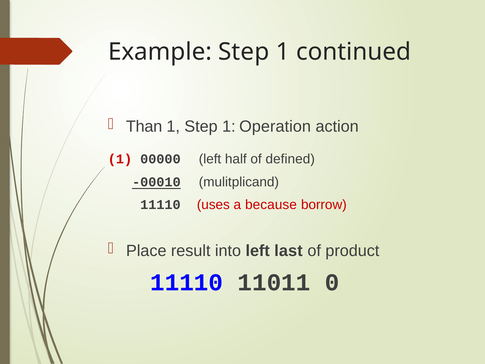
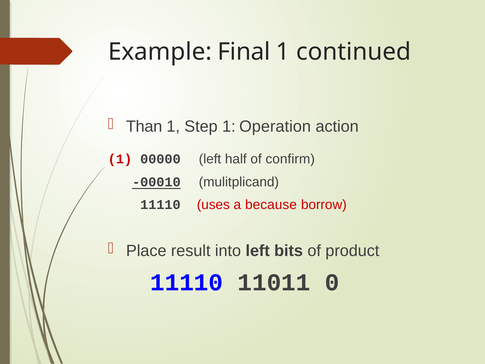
Example Step: Step -> Final
defined: defined -> confirm
last: last -> bits
